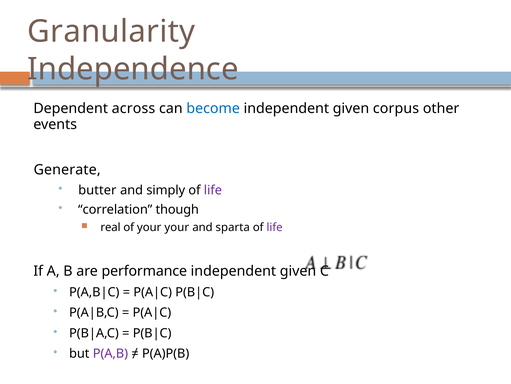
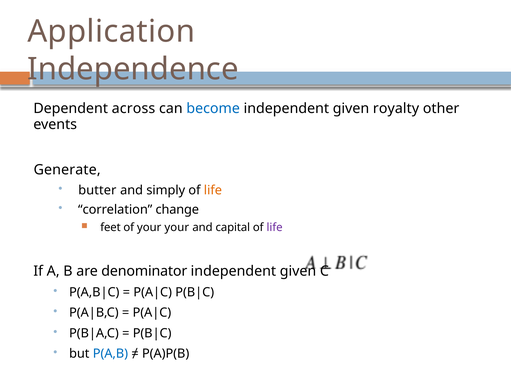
Granularity: Granularity -> Application
corpus: corpus -> royalty
life at (213, 190) colour: purple -> orange
though: though -> change
real: real -> feet
sparta: sparta -> capital
performance: performance -> denominator
P(A,B colour: purple -> blue
